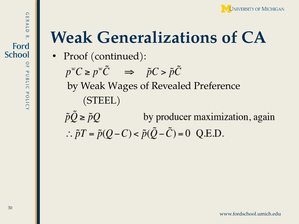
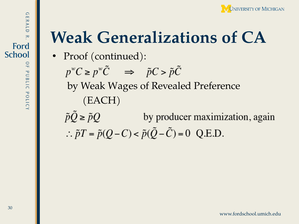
STEEL: STEEL -> EACH
